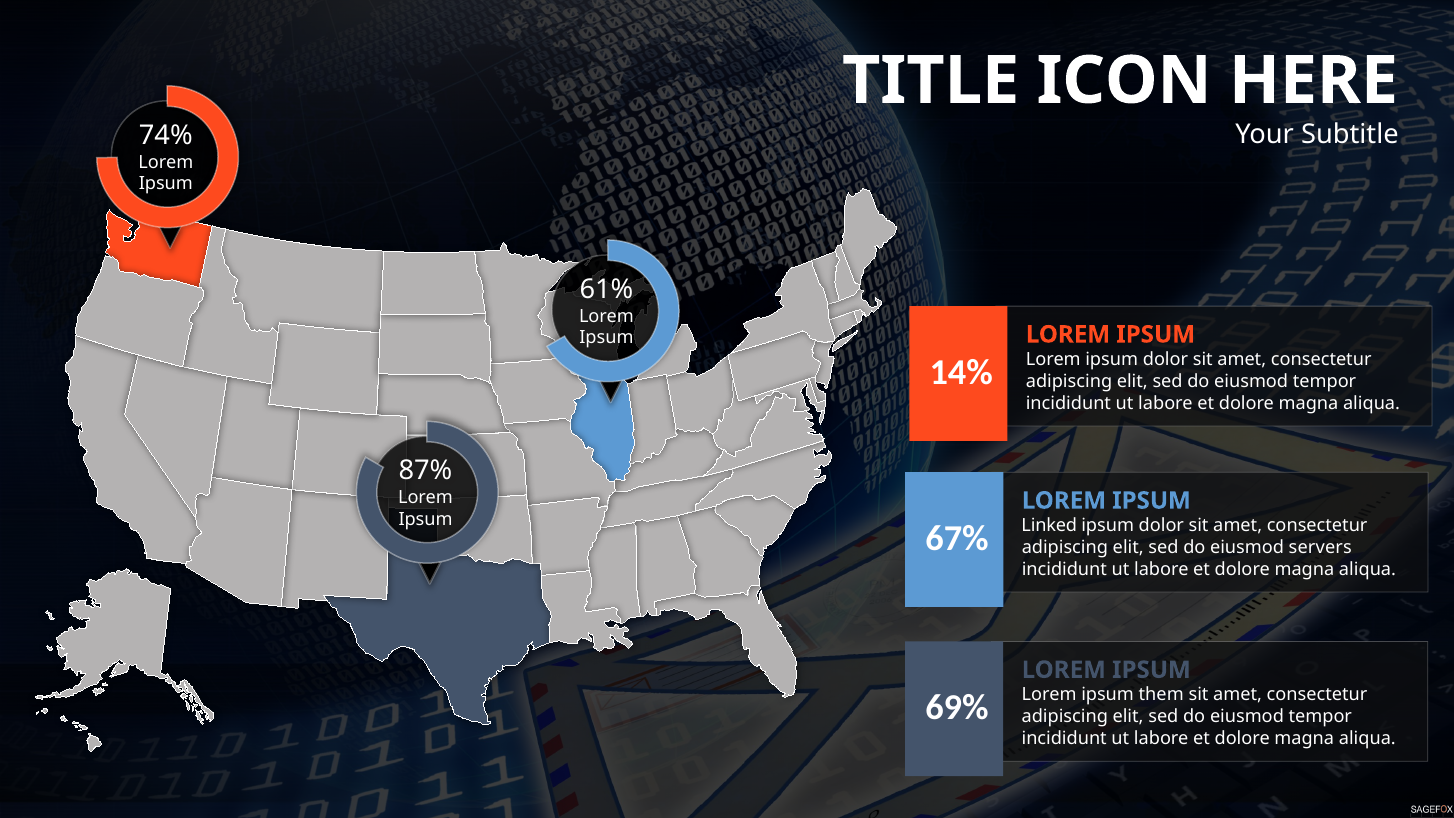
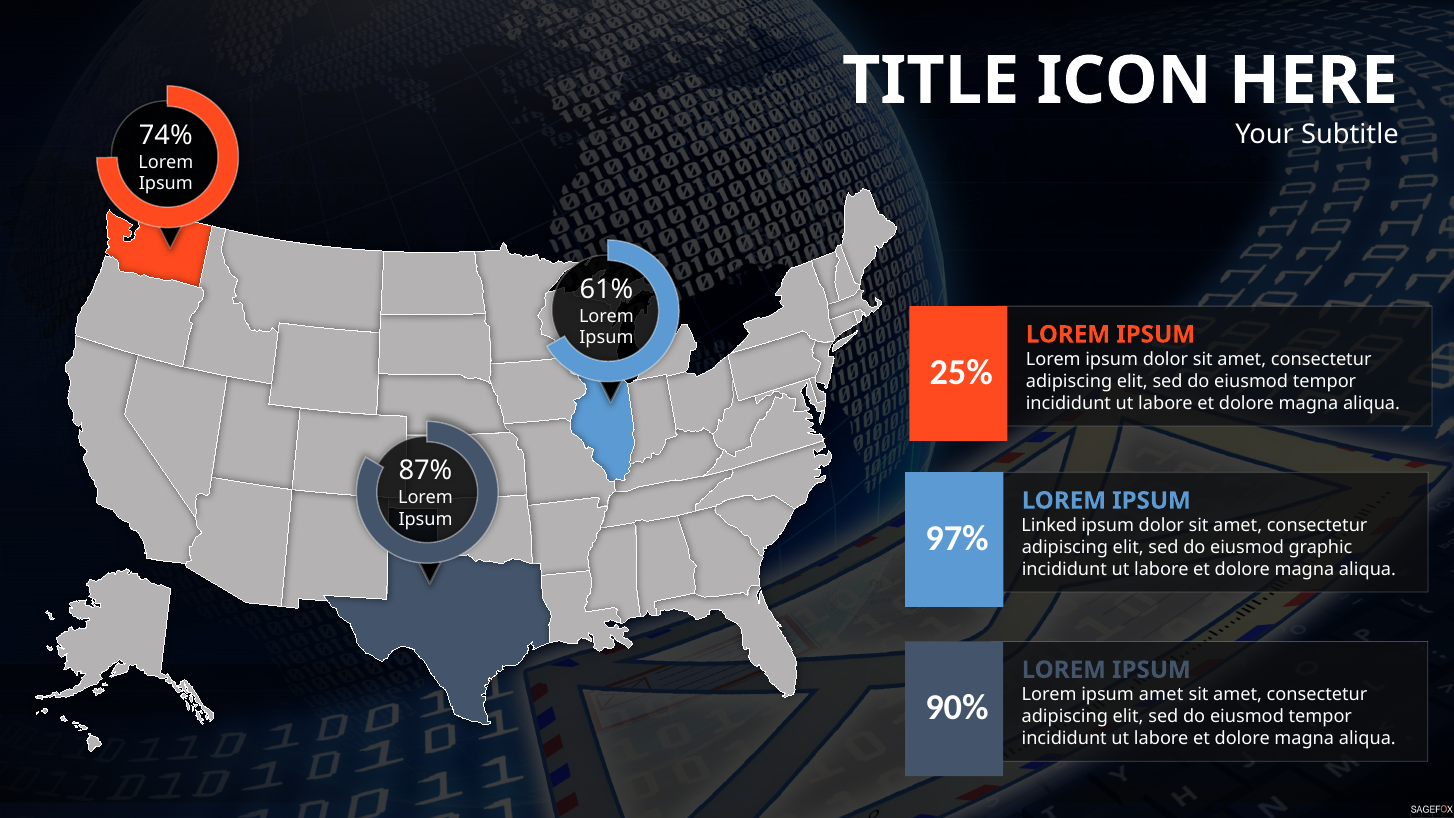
14%: 14% -> 25%
67%: 67% -> 97%
servers: servers -> graphic
ipsum them: them -> amet
69%: 69% -> 90%
